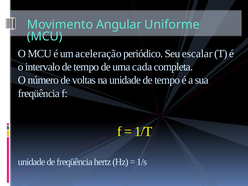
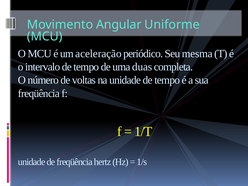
escalar: escalar -> mesma
cada: cada -> duas
